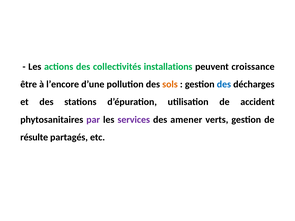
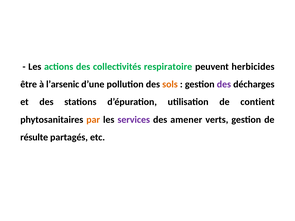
installations: installations -> respiratoire
croissance: croissance -> herbicides
l’encore: l’encore -> l’arsenic
des at (224, 84) colour: blue -> purple
accident: accident -> contient
par colour: purple -> orange
